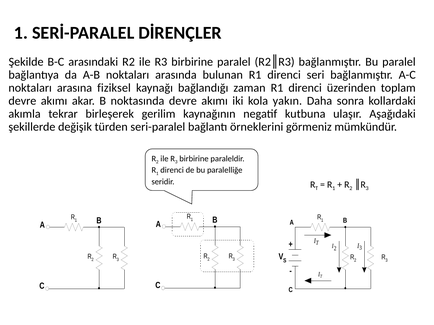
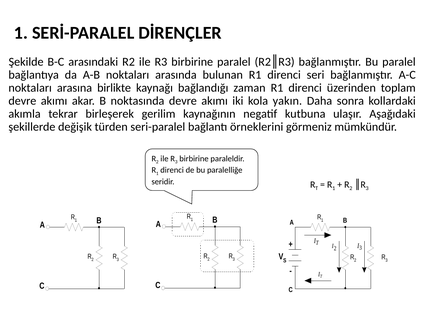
fiziksel: fiziksel -> birlikte
